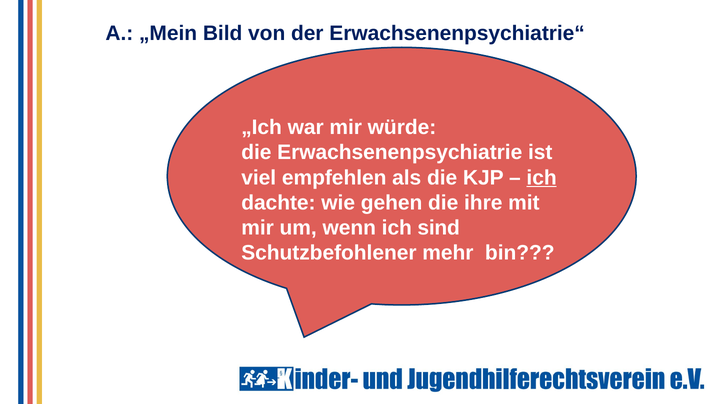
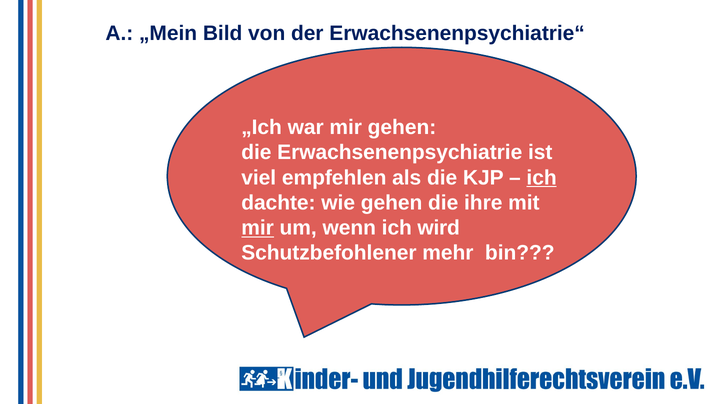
mir würde: würde -> gehen
mir at (258, 228) underline: none -> present
sind: sind -> wird
